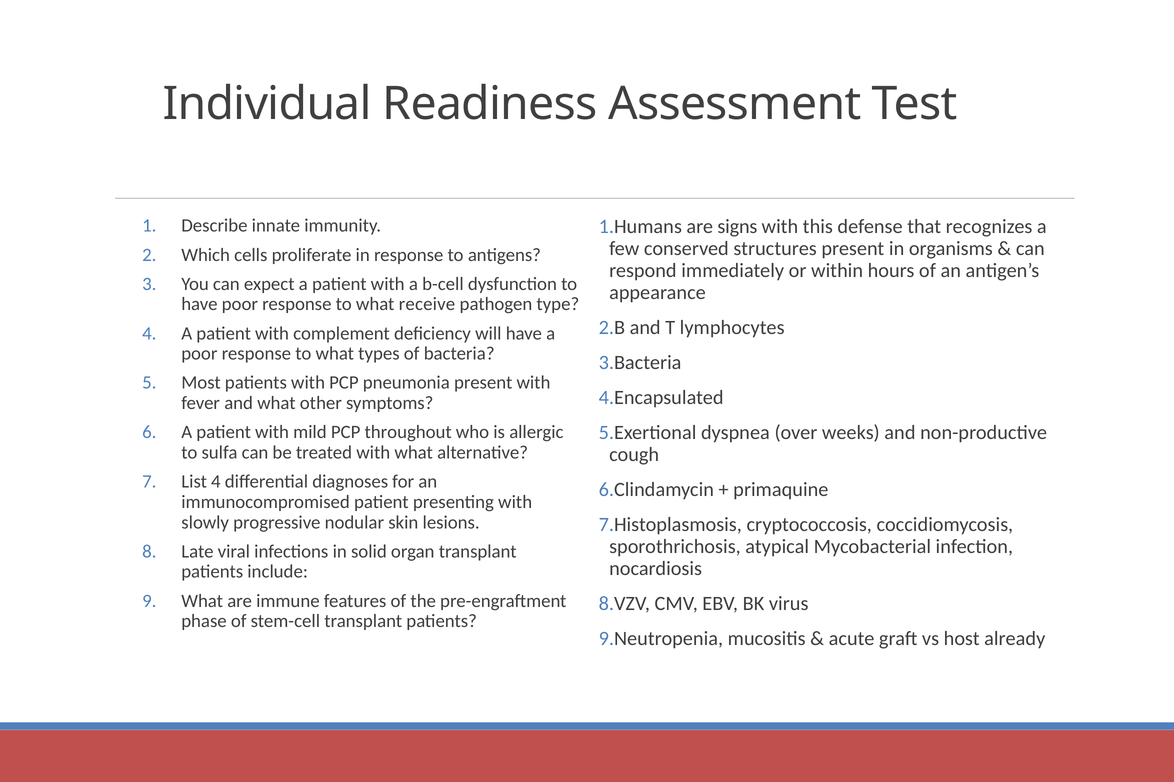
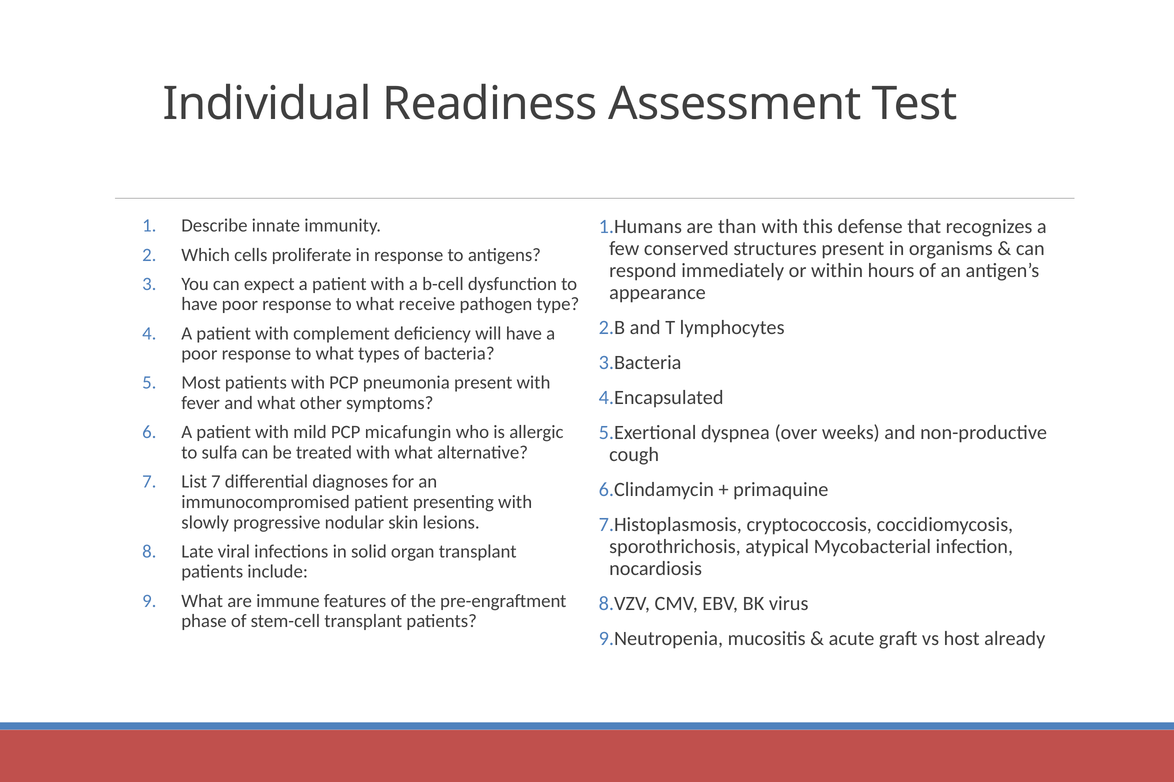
signs: signs -> than
throughout: throughout -> micafungin
List 4: 4 -> 7
